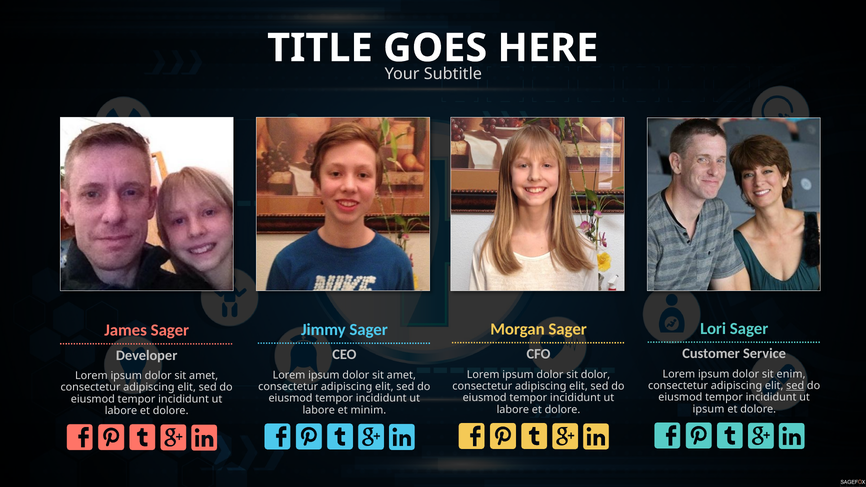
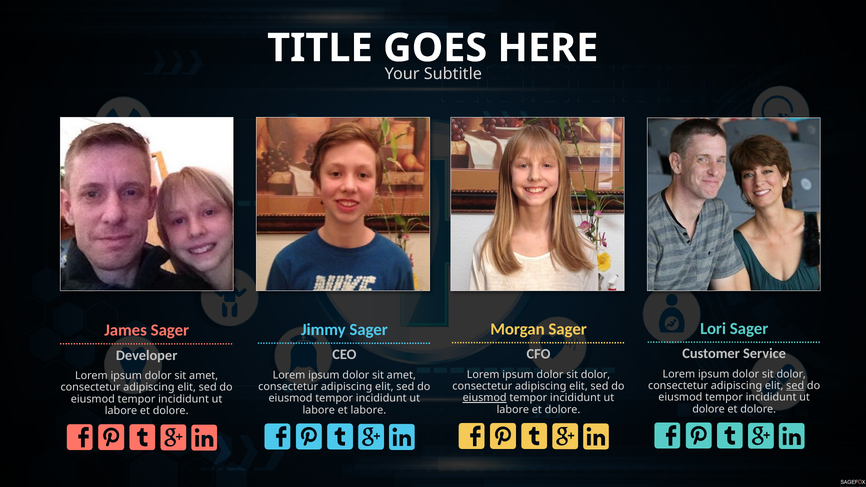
enim at (791, 374): enim -> dolor
eiusmod at (485, 398) underline: none -> present
ipsum at (708, 409): ipsum -> dolore
et minim: minim -> labore
